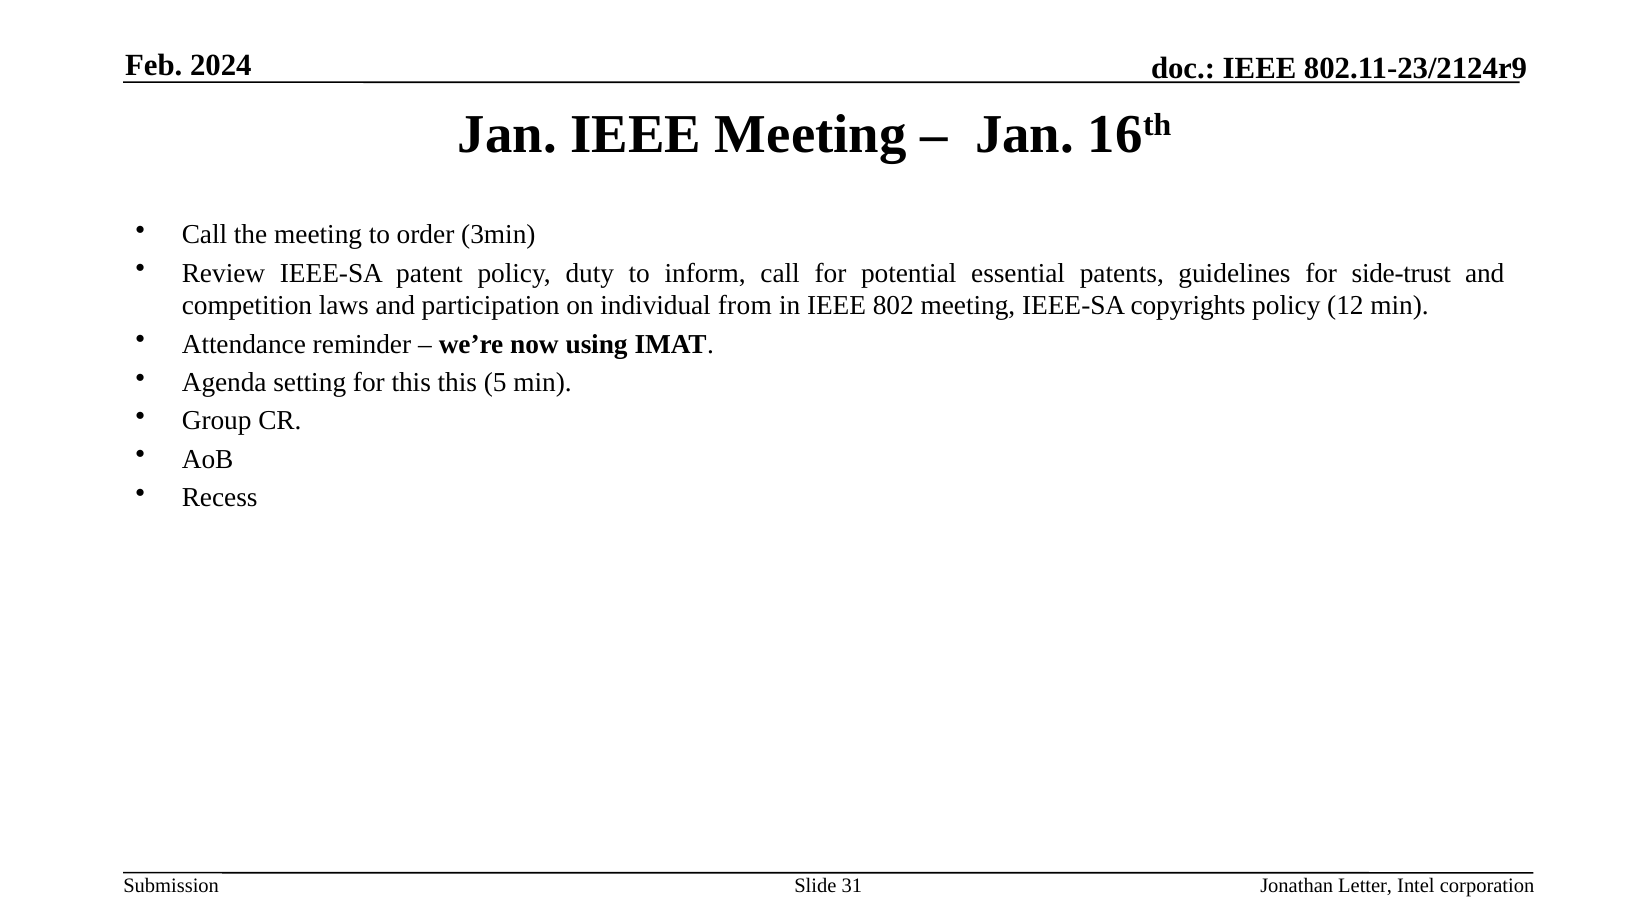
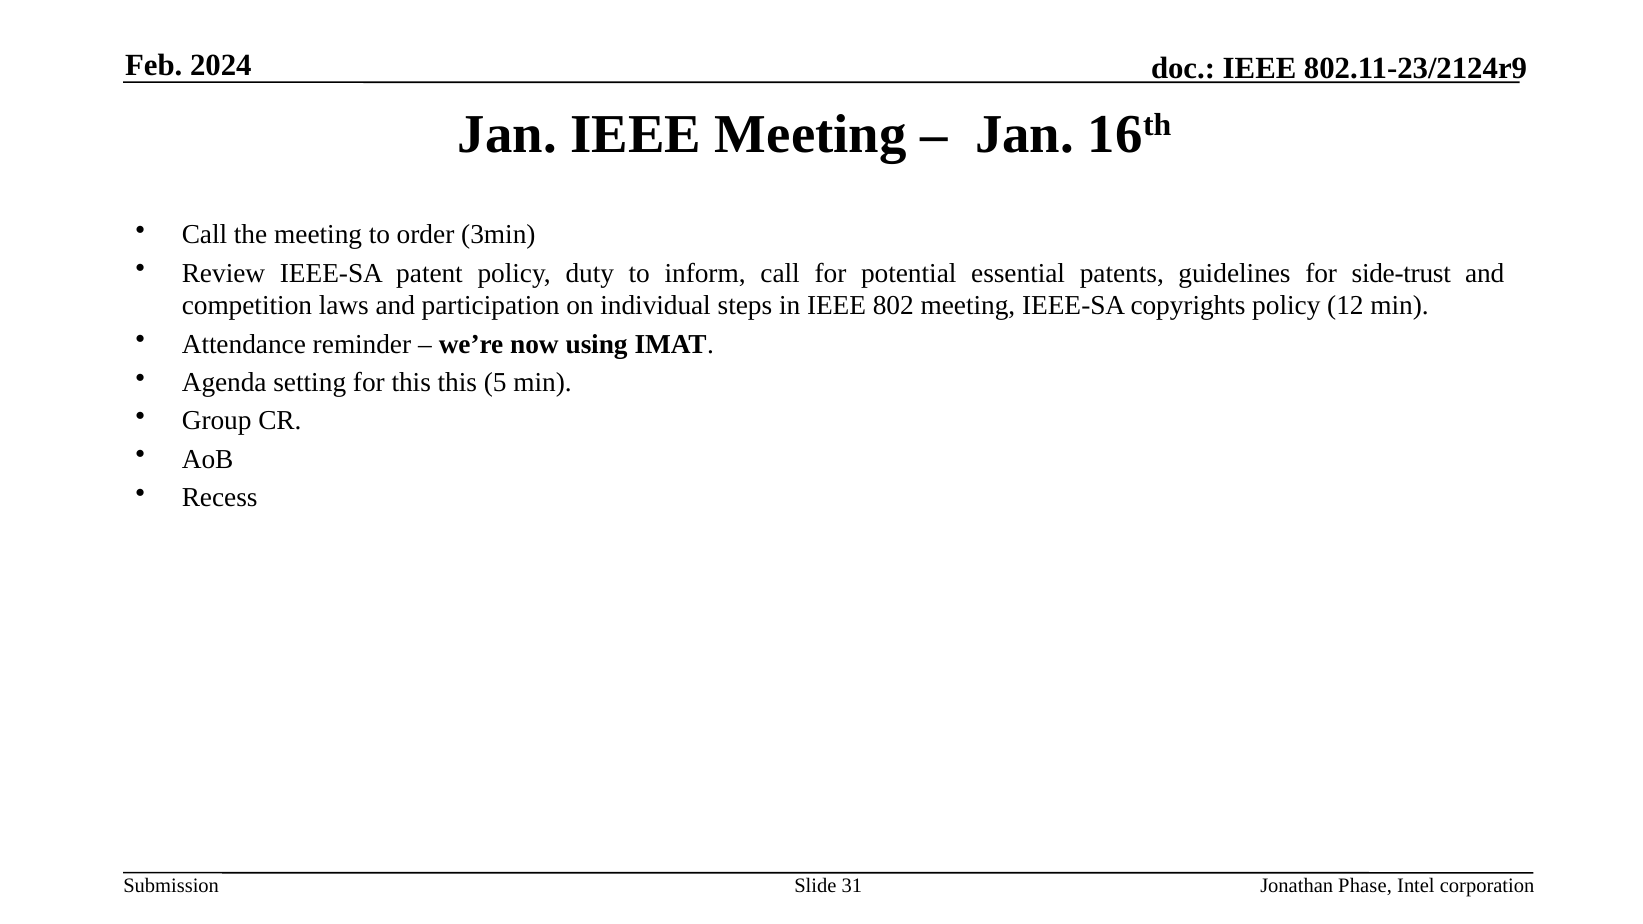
from: from -> steps
Letter: Letter -> Phase
